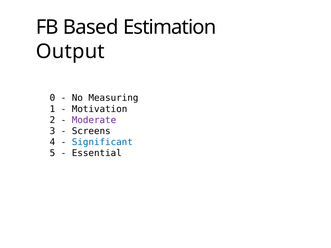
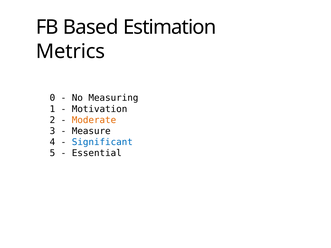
Output: Output -> Metrics
Moderate colour: purple -> orange
Screens: Screens -> Measure
